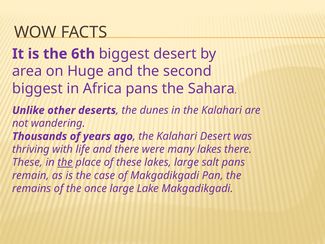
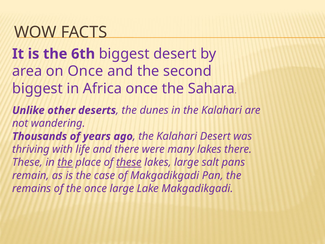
on Huge: Huge -> Once
Africa pans: pans -> once
these at (129, 162) underline: none -> present
